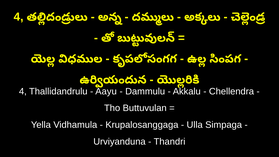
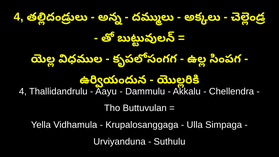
Thandri: Thandri -> Suthulu
